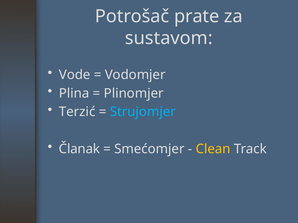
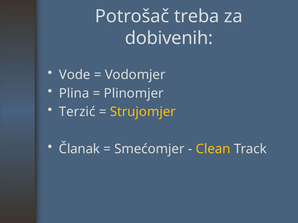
prate: prate -> treba
sustavom: sustavom -> dobivenih
Strujomjer colour: light blue -> yellow
